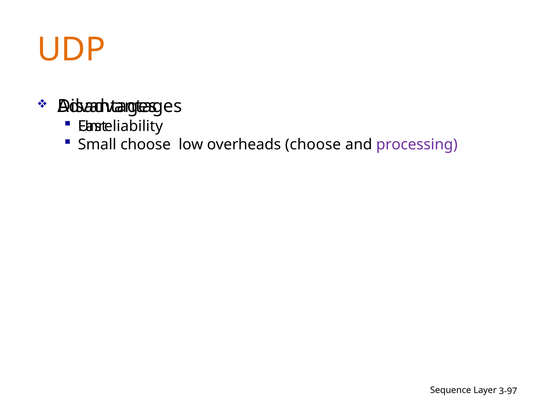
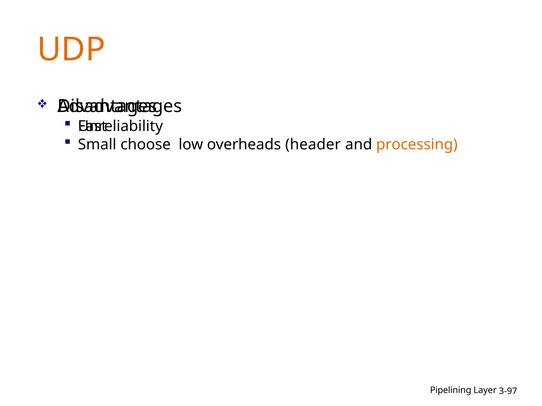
overheads choose: choose -> header
processing colour: purple -> orange
Sequence: Sequence -> Pipelining
